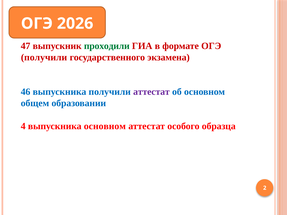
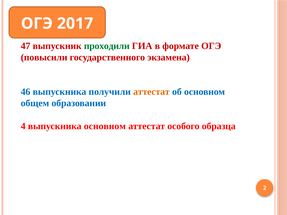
2026: 2026 -> 2017
получили at (44, 57): получили -> повысили
аттестат at (151, 92) colour: purple -> orange
